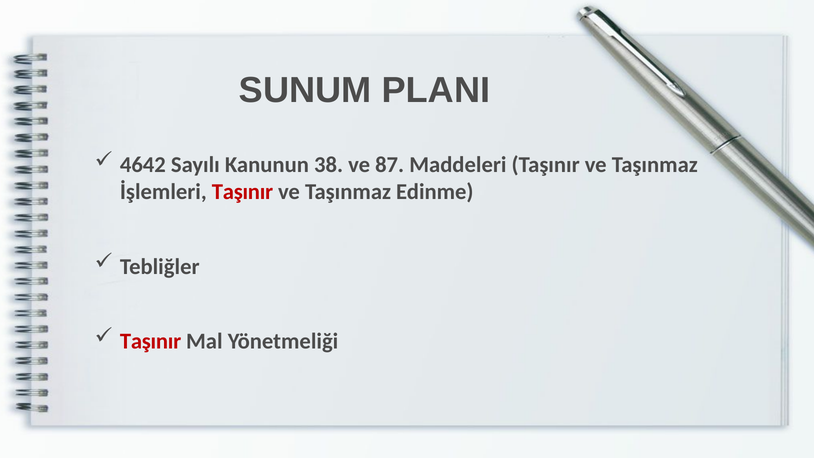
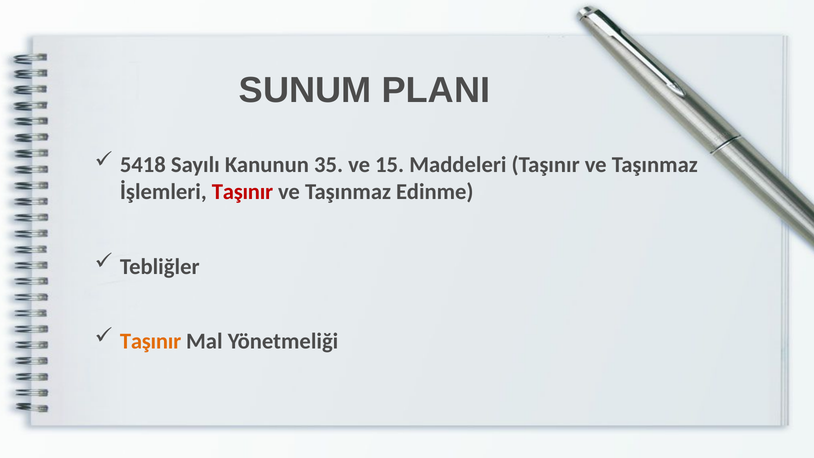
4642: 4642 -> 5418
38: 38 -> 35
87: 87 -> 15
Taşınır at (151, 341) colour: red -> orange
